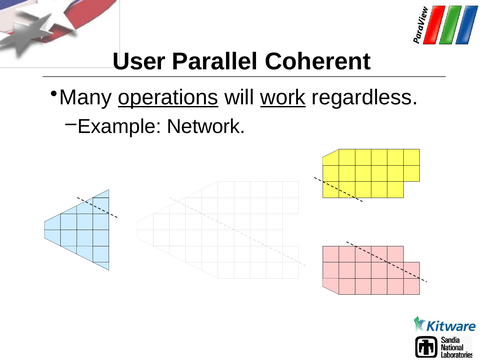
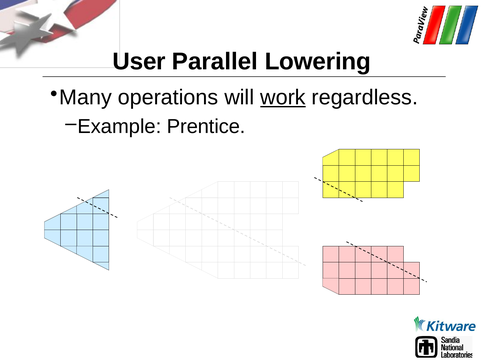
Coherent: Coherent -> Lowering
operations underline: present -> none
Network: Network -> Prentice
